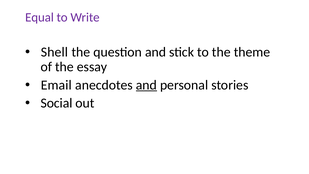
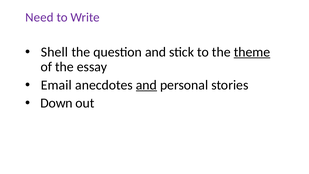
Equal: Equal -> Need
theme underline: none -> present
Social: Social -> Down
